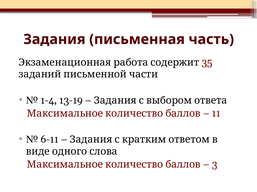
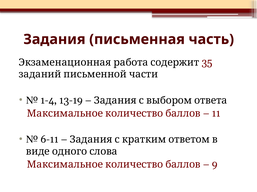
3: 3 -> 9
